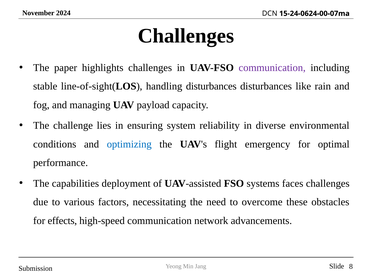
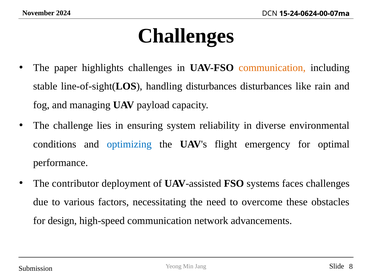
communication at (272, 68) colour: purple -> orange
capabilities: capabilities -> contributor
effects: effects -> design
